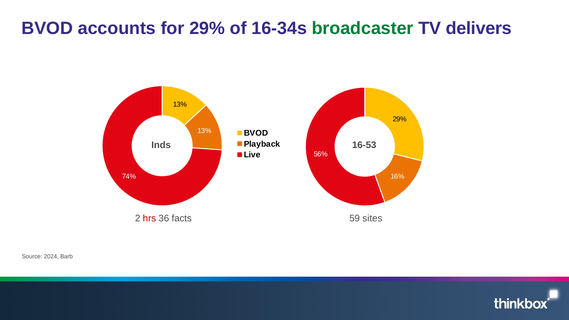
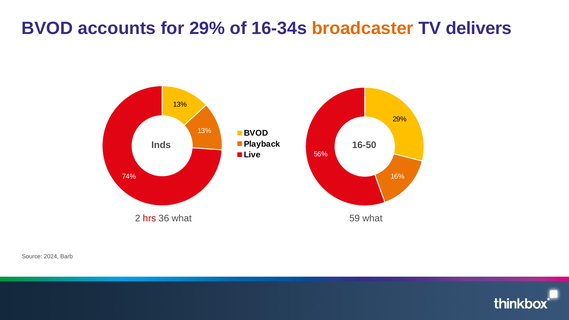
broadcaster colour: green -> orange
16-53: 16-53 -> 16-50
36 facts: facts -> what
59 sites: sites -> what
